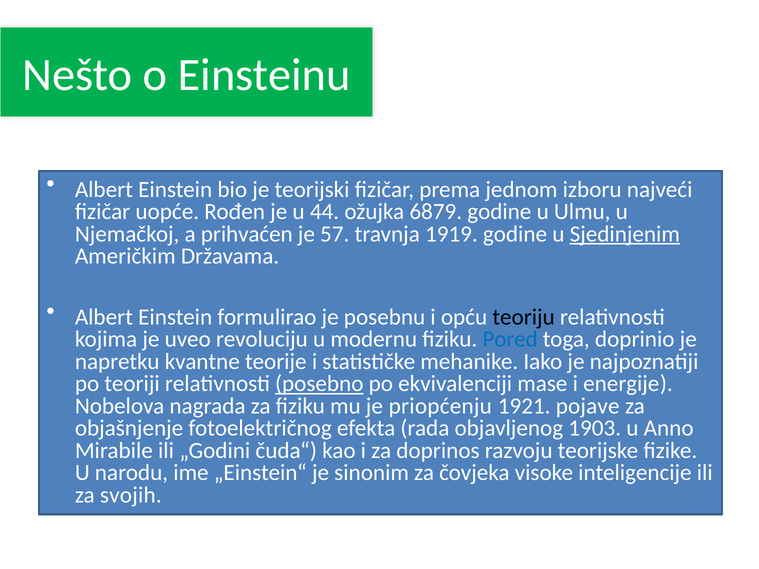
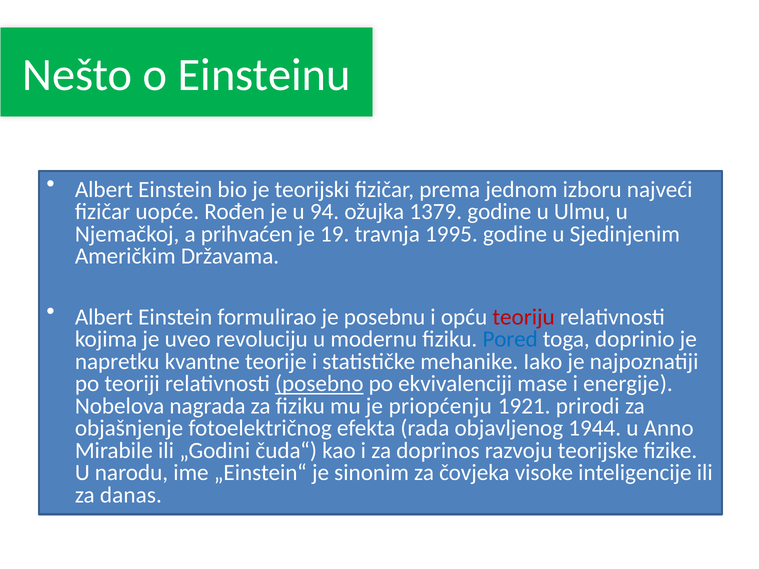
44: 44 -> 94
6879: 6879 -> 1379
57: 57 -> 19
1919: 1919 -> 1995
Sjedinjenim underline: present -> none
teoriju colour: black -> red
pojave: pojave -> prirodi
1903: 1903 -> 1944
svojih: svojih -> danas
